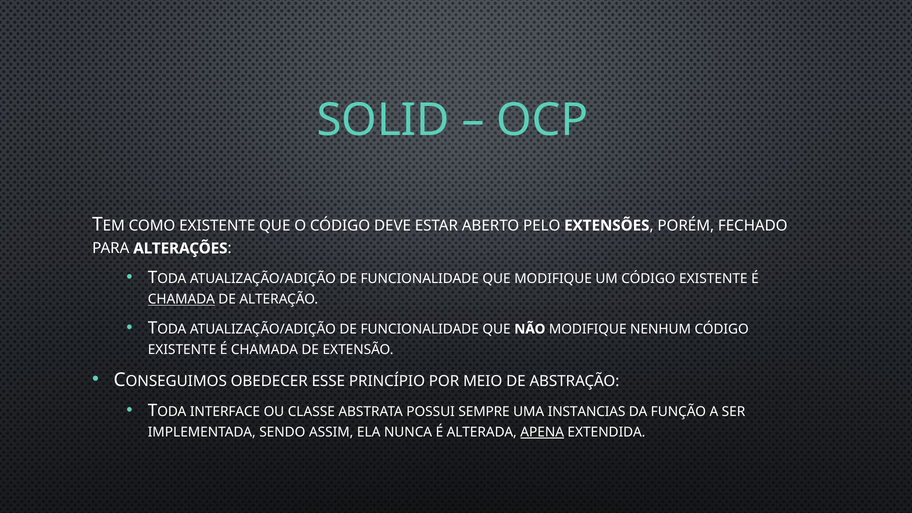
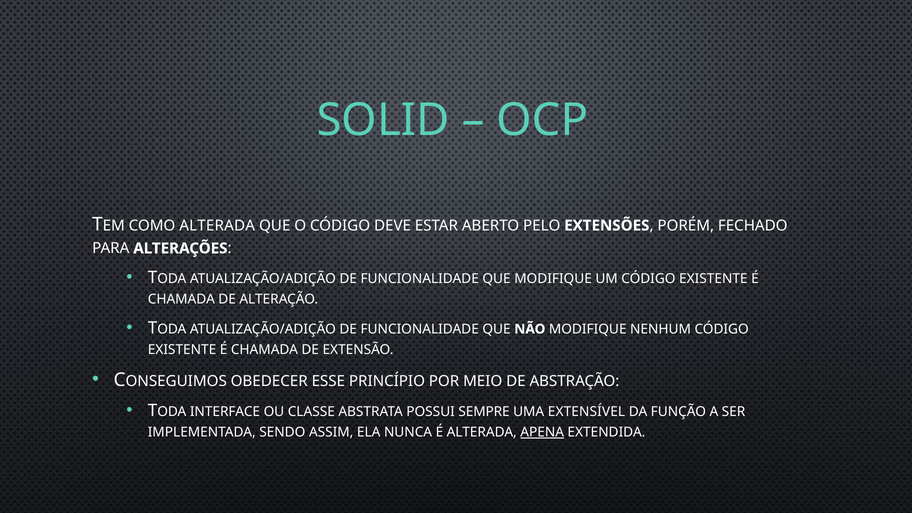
COMO EXISTENTE: EXISTENTE -> ALTERADA
CHAMADA at (181, 299) underline: present -> none
INSTANCIAS: INSTANCIAS -> EXTENSÍVEL
